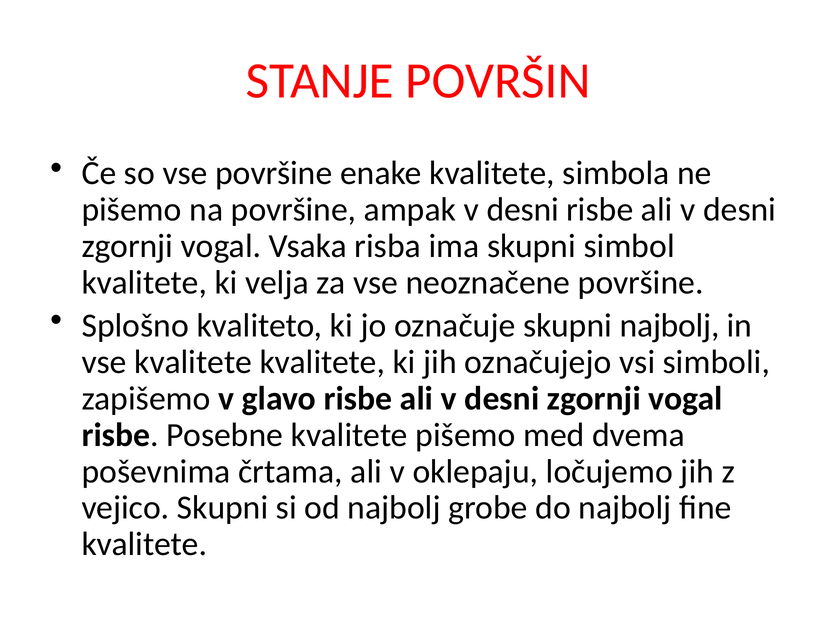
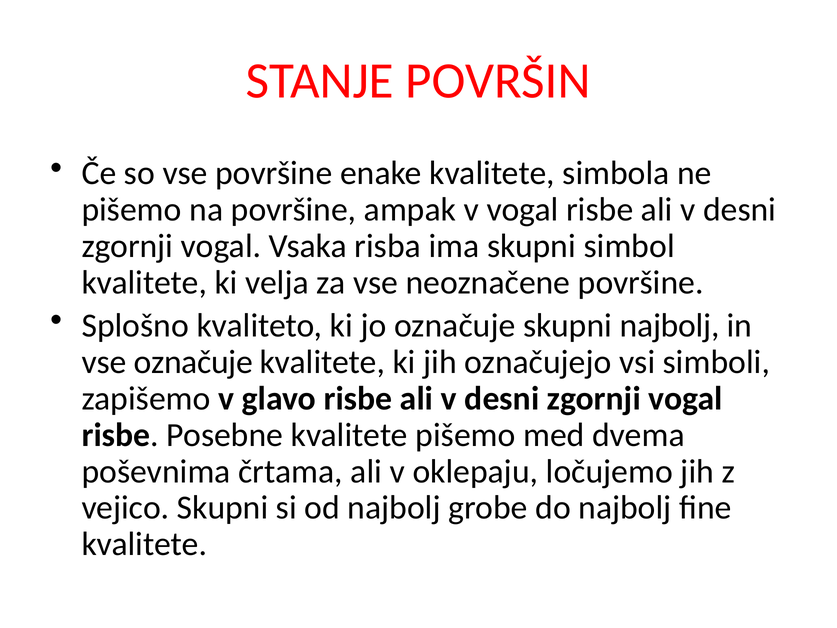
ampak v desni: desni -> vogal
vse kvalitete: kvalitete -> označuje
